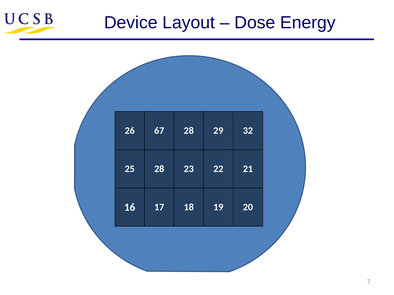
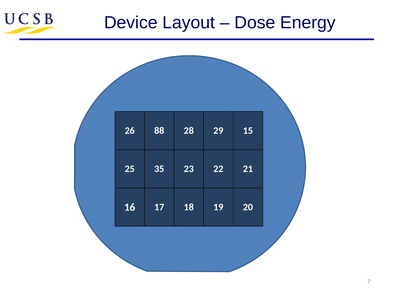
67: 67 -> 88
32: 32 -> 15
25 28: 28 -> 35
